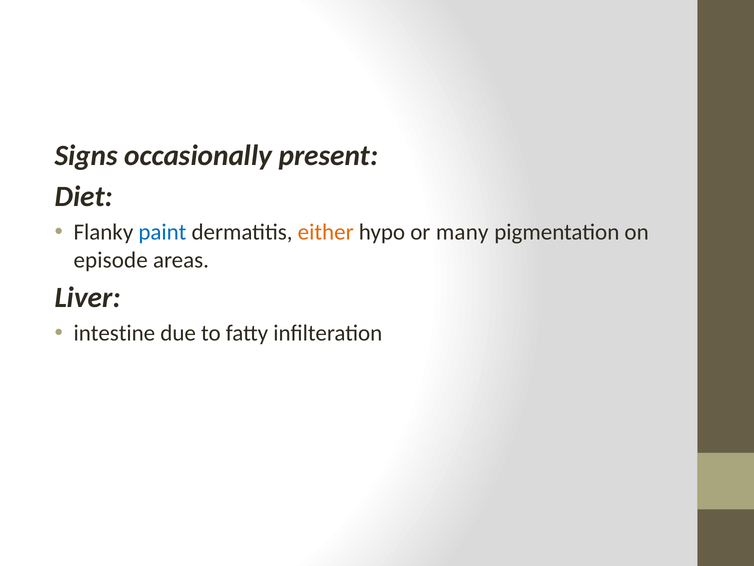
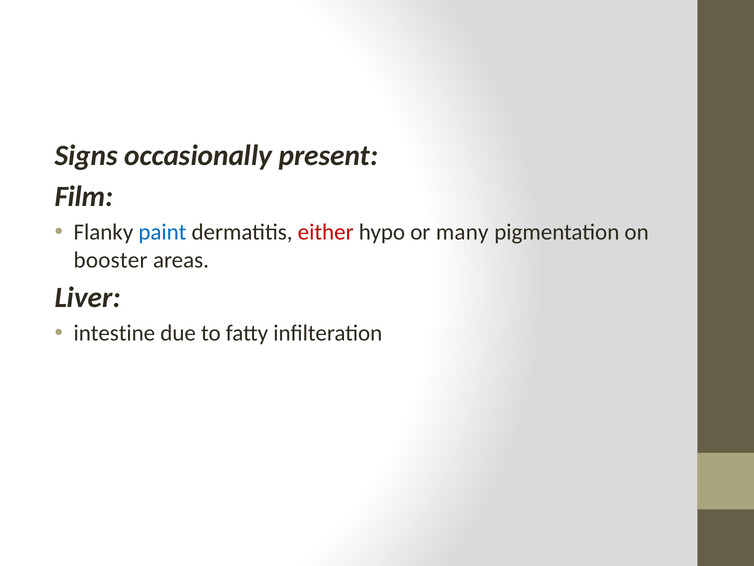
Diet: Diet -> Film
either colour: orange -> red
episode: episode -> booster
